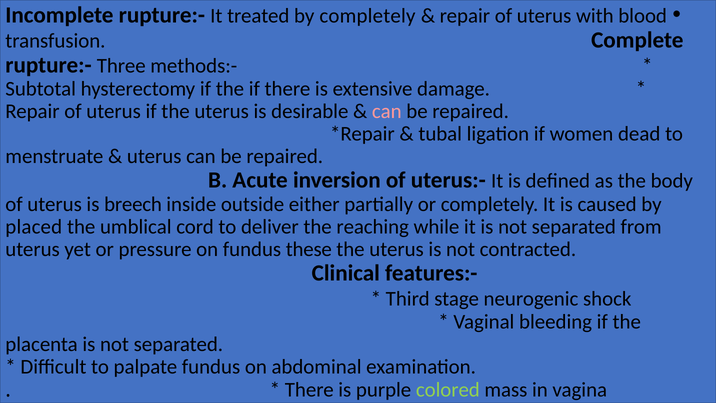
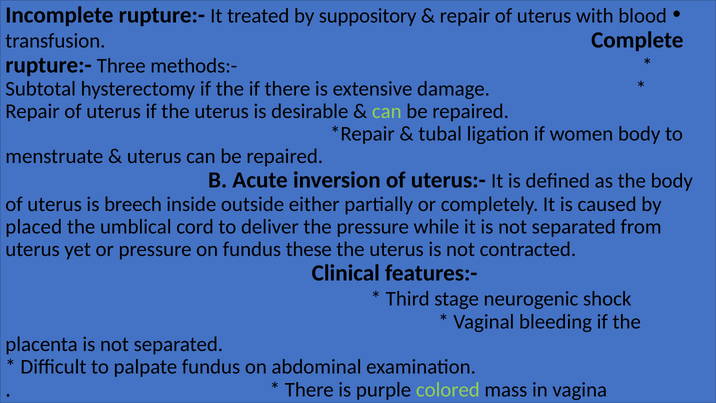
by completely: completely -> suppository
can at (387, 111) colour: pink -> light green
women dead: dead -> body
the reaching: reaching -> pressure
